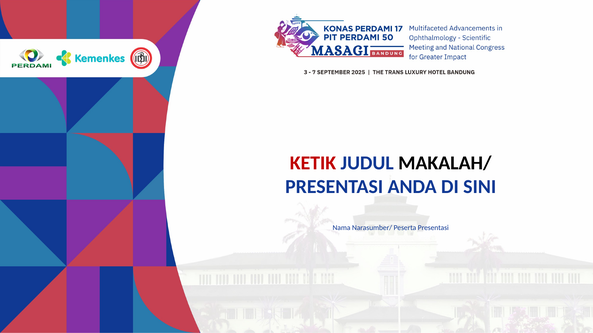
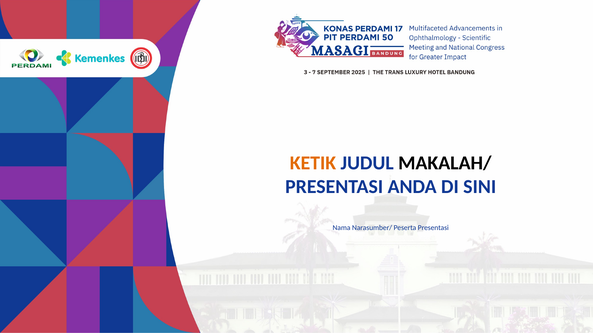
KETIK colour: red -> orange
